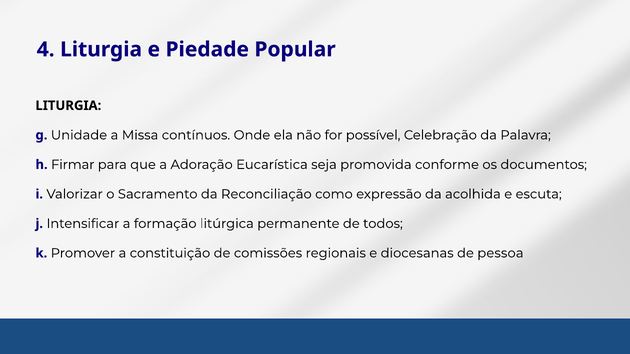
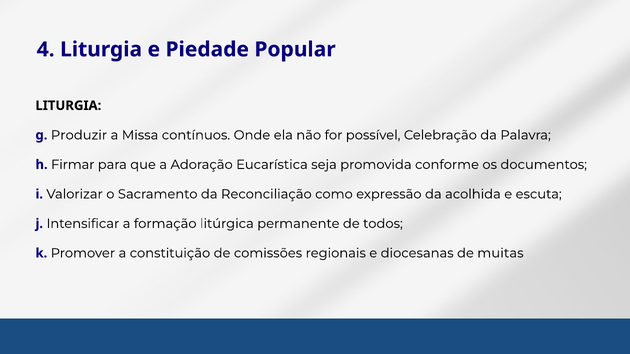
Unidade: Unidade -> Produzir
pessoa: pessoa -> muitas
